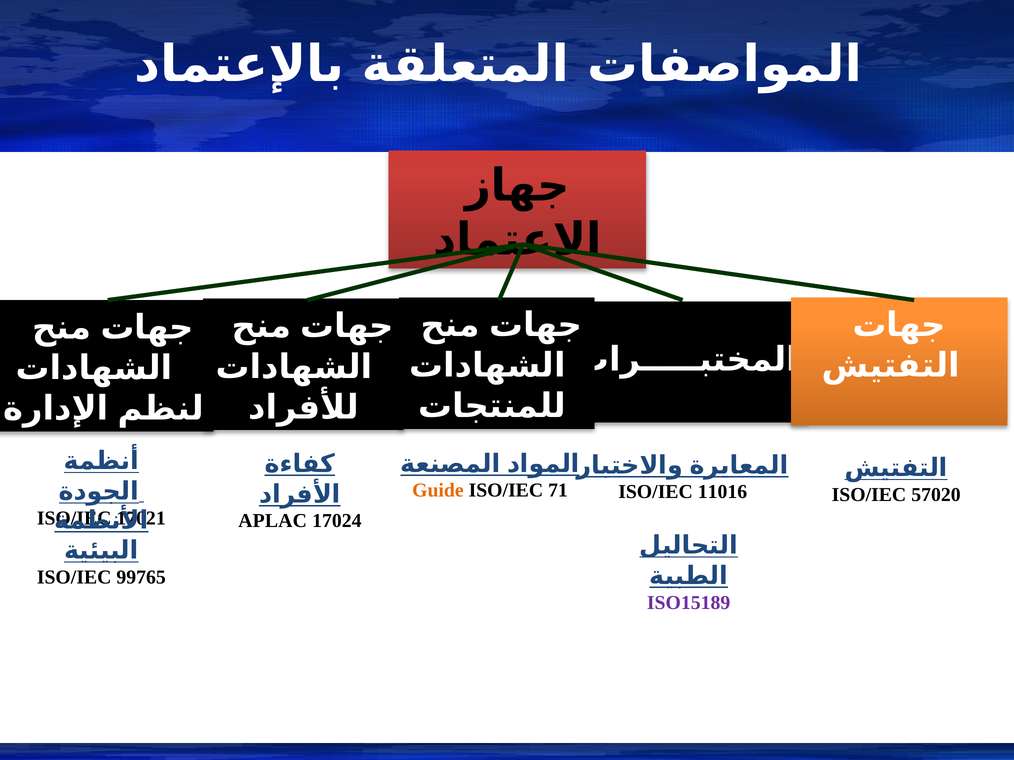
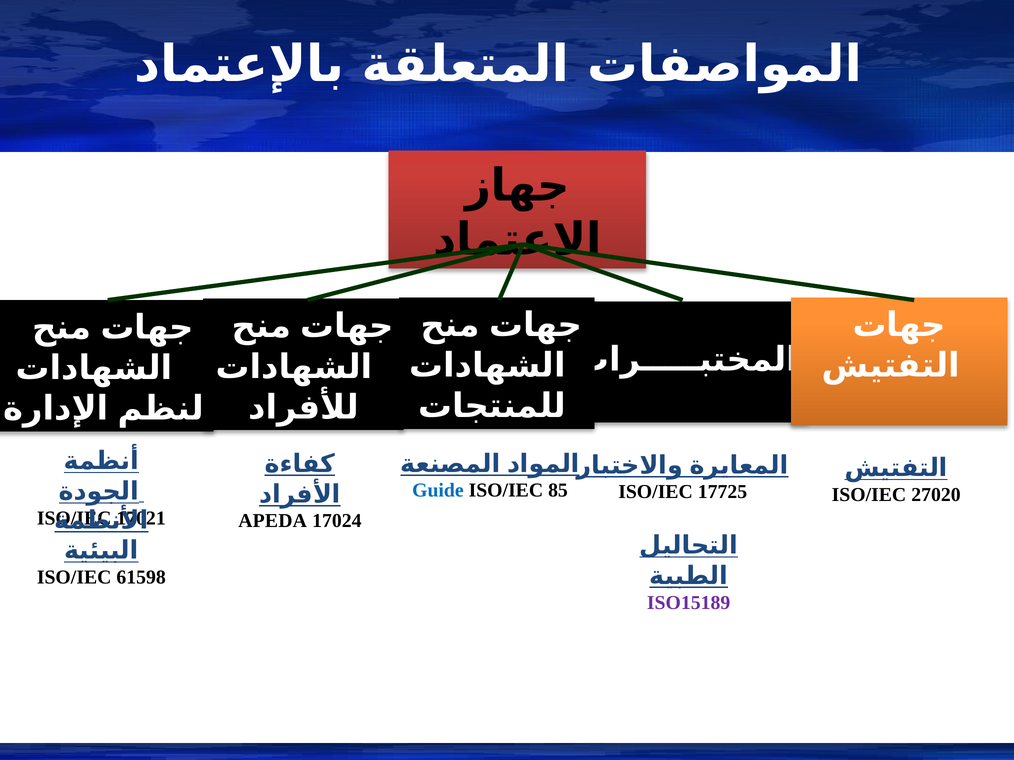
Guide colour: orange -> blue
71: 71 -> 85
11016: 11016 -> 17725
57020: 57020 -> 27020
APLAC: APLAC -> APEDA
99765: 99765 -> 61598
